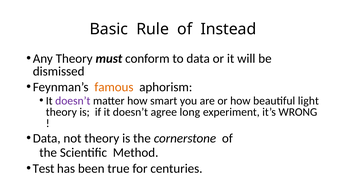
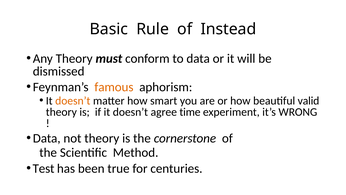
doesn’t at (73, 101) colour: purple -> orange
light: light -> valid
long: long -> time
